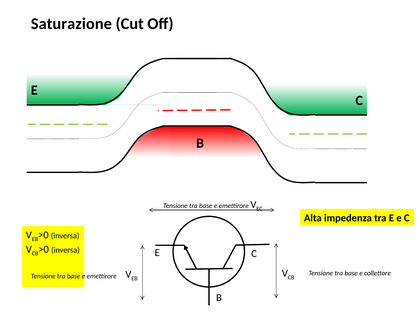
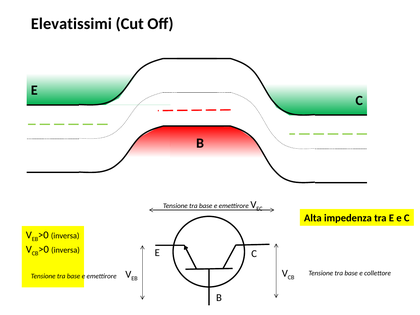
Saturazione: Saturazione -> Elevatissimi
